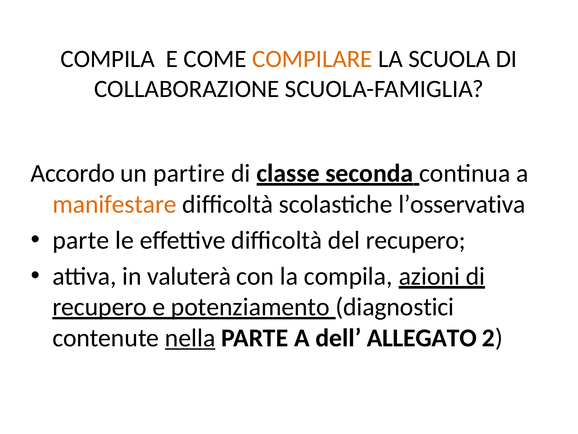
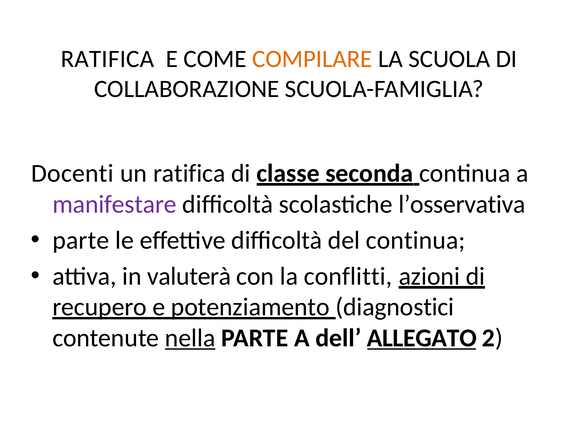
COMPILA at (108, 59): COMPILA -> RATIFICA
Accordo: Accordo -> Docenti
un partire: partire -> ratifica
manifestare colour: orange -> purple
del recupero: recupero -> continua
la compila: compila -> conflitti
ALLEGATO underline: none -> present
